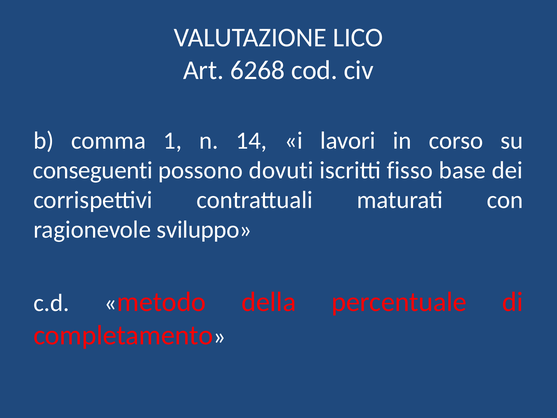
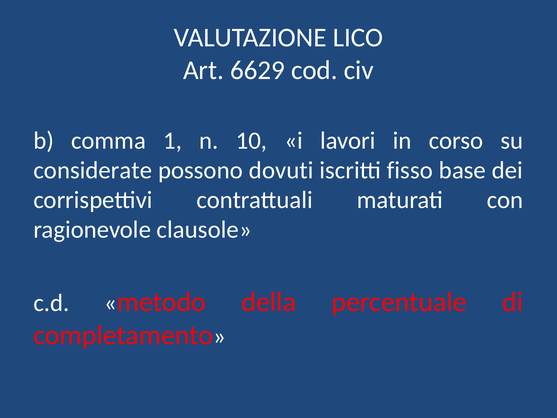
6268: 6268 -> 6629
14: 14 -> 10
conseguenti: conseguenti -> considerate
sviluppo: sviluppo -> clausole
